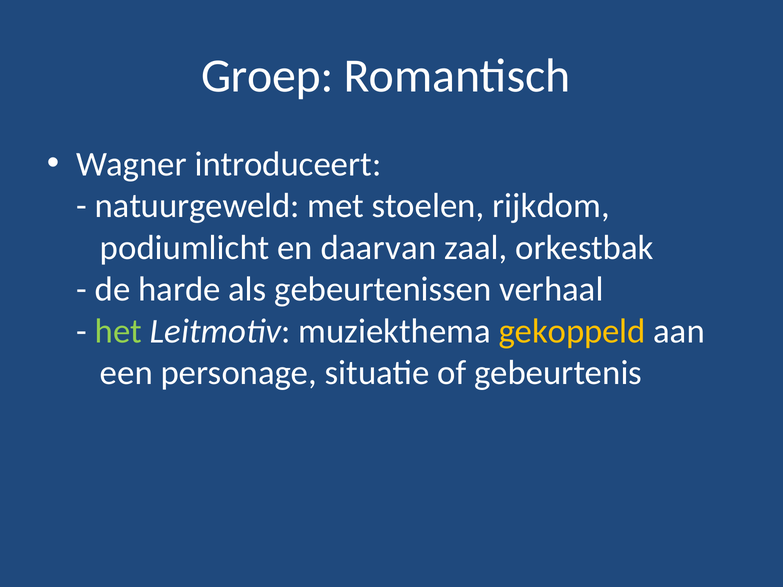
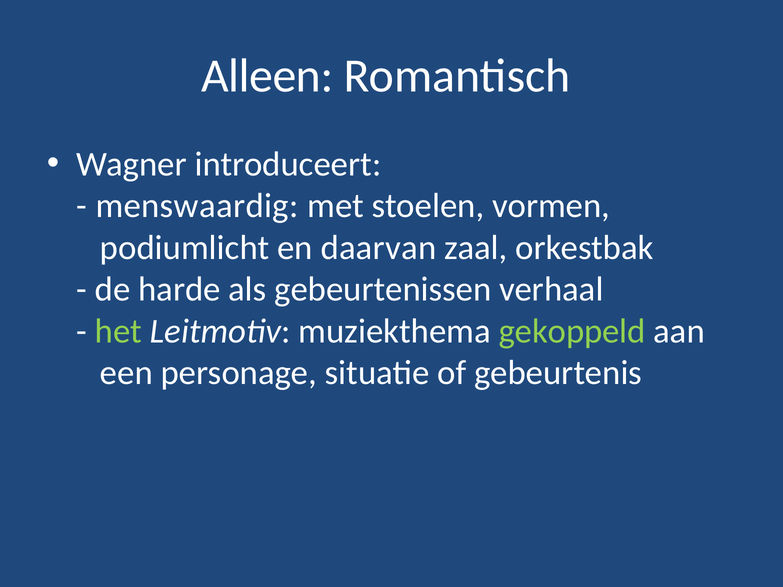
Groep: Groep -> Alleen
natuurgeweld: natuurgeweld -> menswaardig
rijkdom: rijkdom -> vormen
gekoppeld colour: yellow -> light green
